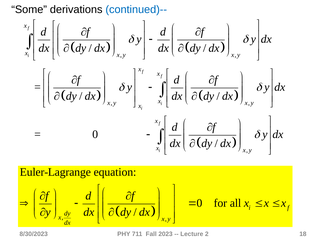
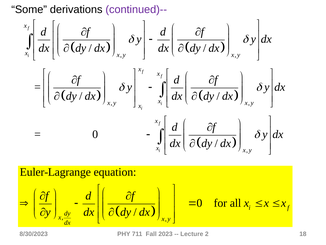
continued)-- colour: blue -> purple
